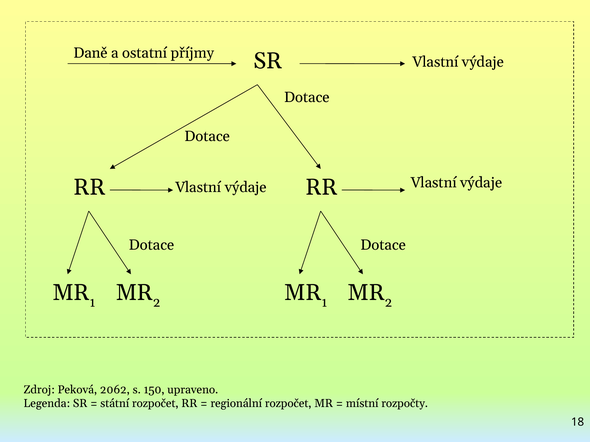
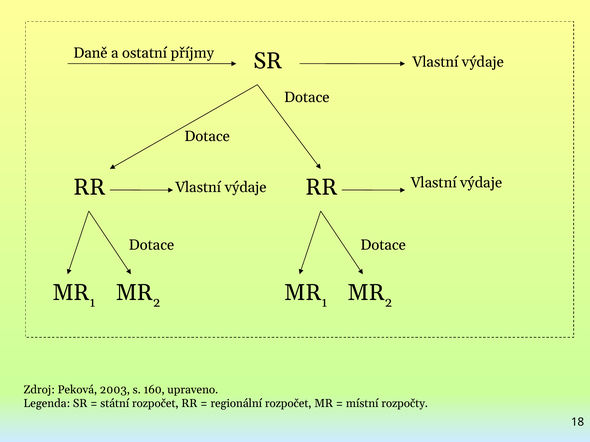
2062: 2062 -> 2003
150: 150 -> 160
